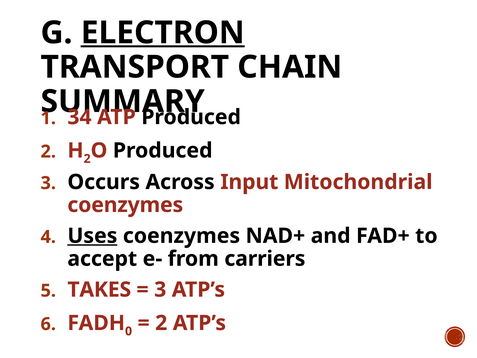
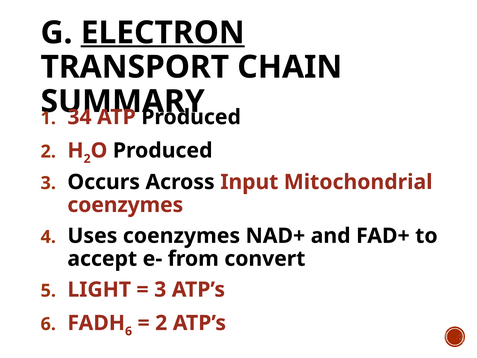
Uses underline: present -> none
carriers: carriers -> convert
TAKES: TAKES -> LIGHT
0 at (129, 331): 0 -> 6
